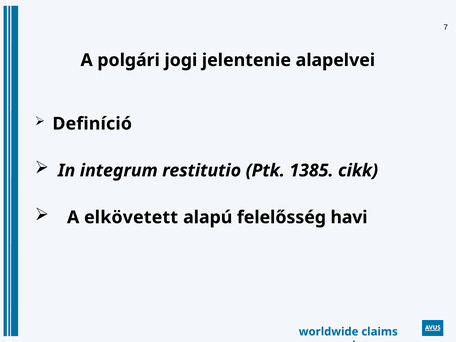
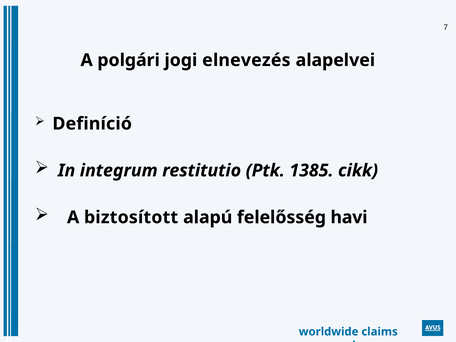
jelentenie: jelentenie -> elnevezés
elkövetett: elkövetett -> biztosított
